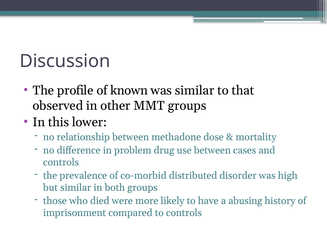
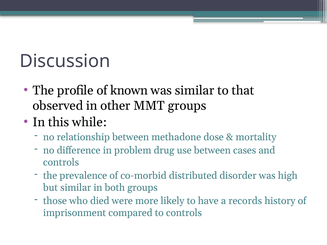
lower: lower -> while
abusing: abusing -> records
